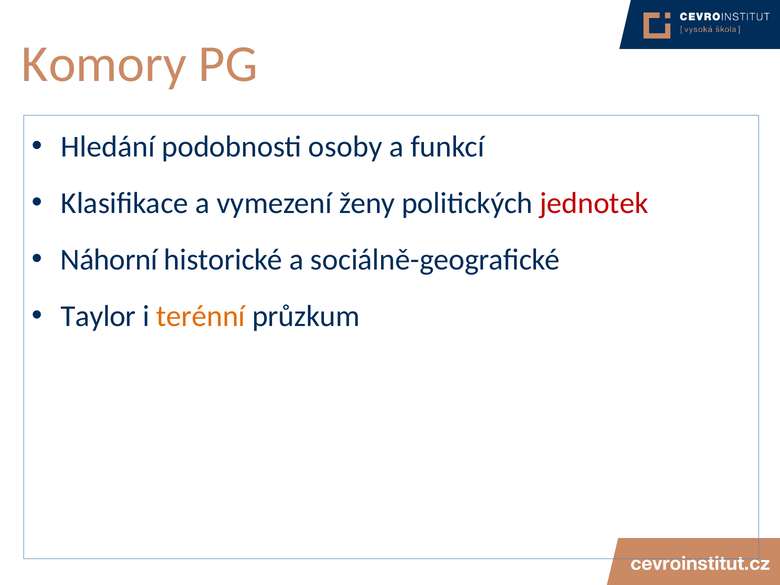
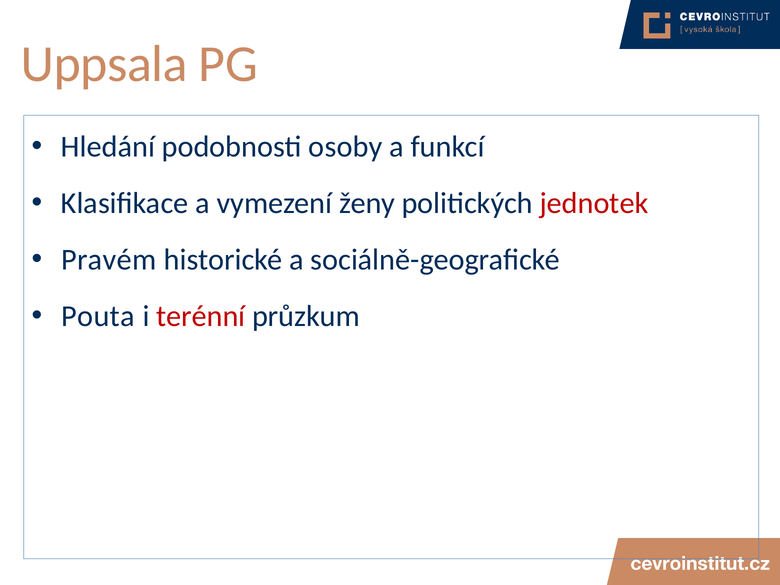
Komory: Komory -> Uppsala
Náhorní: Náhorní -> Pravém
Taylor: Taylor -> Pouta
terénní colour: orange -> red
